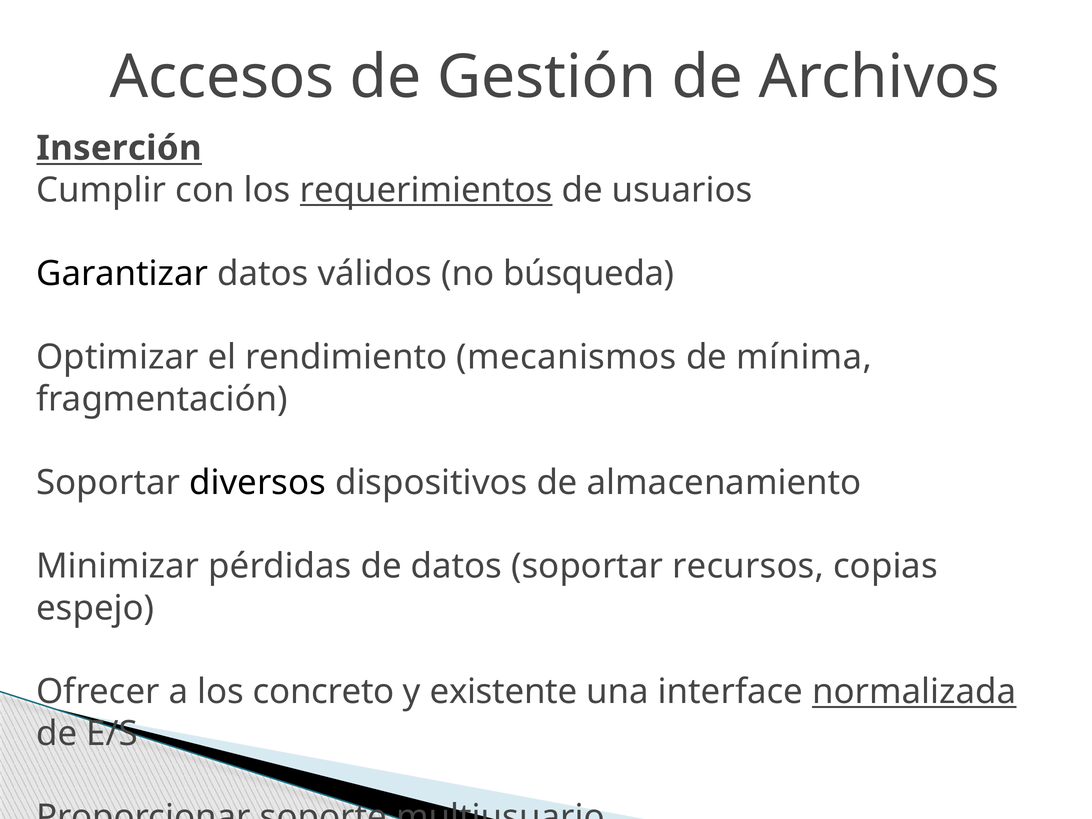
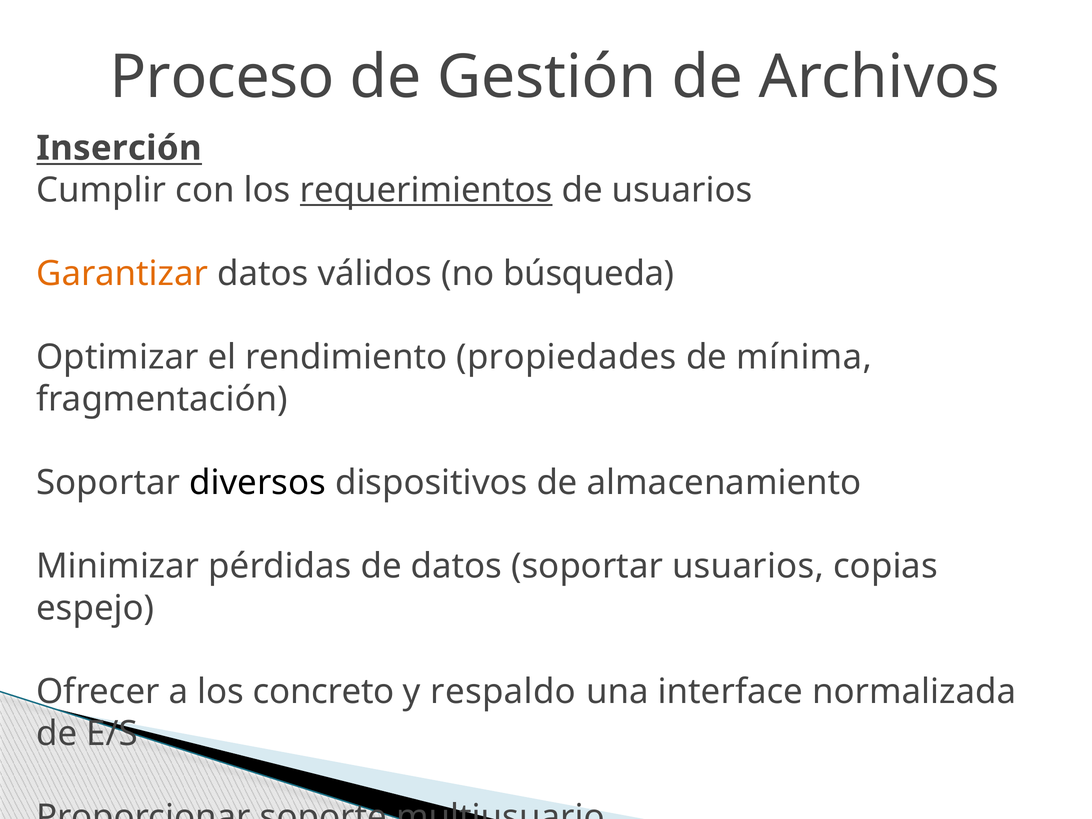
Accesos: Accesos -> Proceso
Garantizar colour: black -> orange
mecanismos: mecanismos -> propiedades
soportar recursos: recursos -> usuarios
existente: existente -> respaldo
normalizada underline: present -> none
